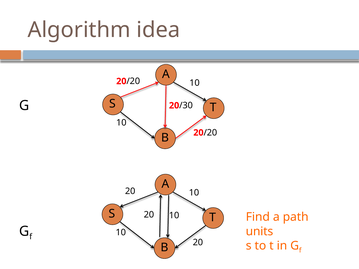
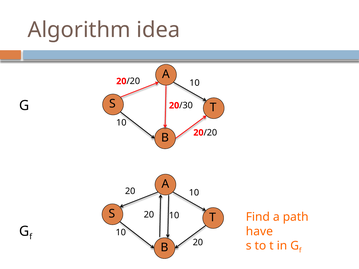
units: units -> have
